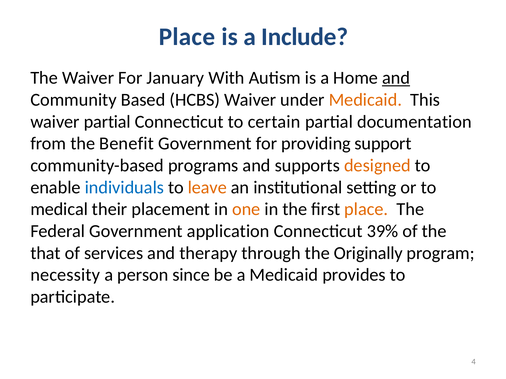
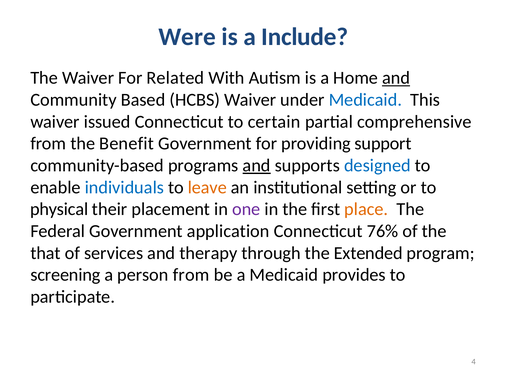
Place at (187, 37): Place -> Were
January: January -> Related
Medicaid at (365, 100) colour: orange -> blue
waiver partial: partial -> issued
documentation: documentation -> comprehensive
and at (257, 166) underline: none -> present
designed colour: orange -> blue
medical: medical -> physical
one colour: orange -> purple
39%: 39% -> 76%
Originally: Originally -> Extended
necessity: necessity -> screening
person since: since -> from
